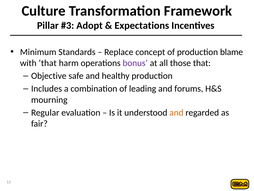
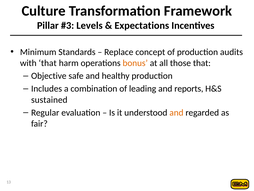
Adopt: Adopt -> Levels
blame: blame -> audits
bonus colour: purple -> orange
forums: forums -> reports
mourning: mourning -> sustained
